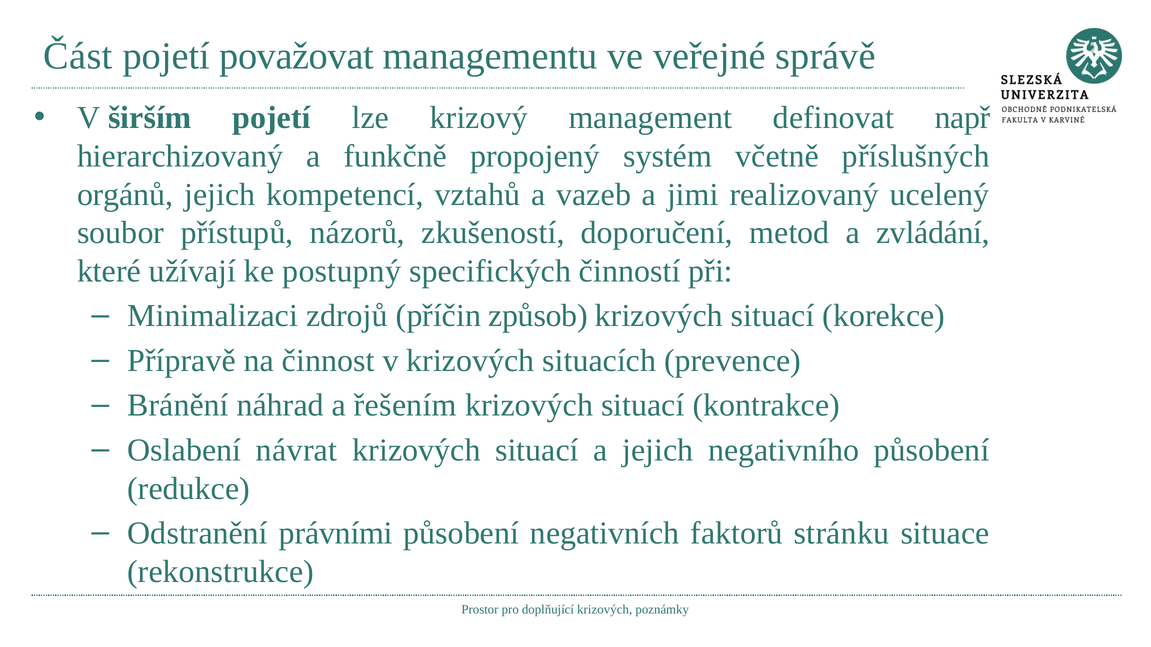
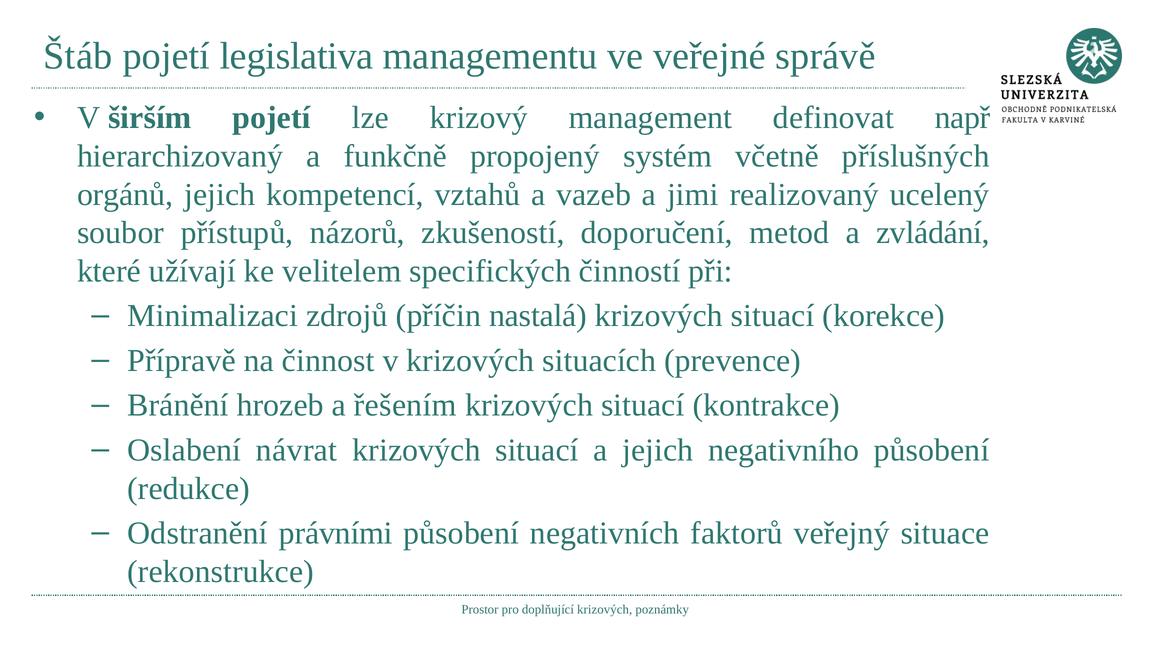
Část: Část -> Štáb
považovat: považovat -> legislativa
postupný: postupný -> velitelem
způsob: způsob -> nastalá
náhrad: náhrad -> hrozeb
stránku: stránku -> veřejný
